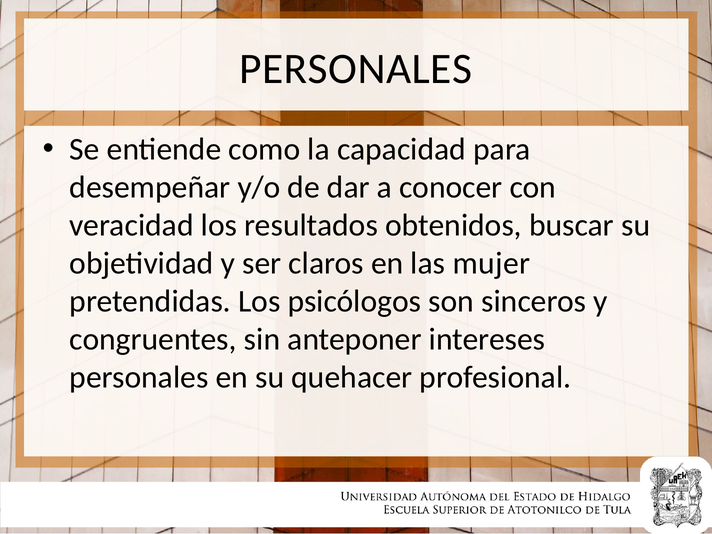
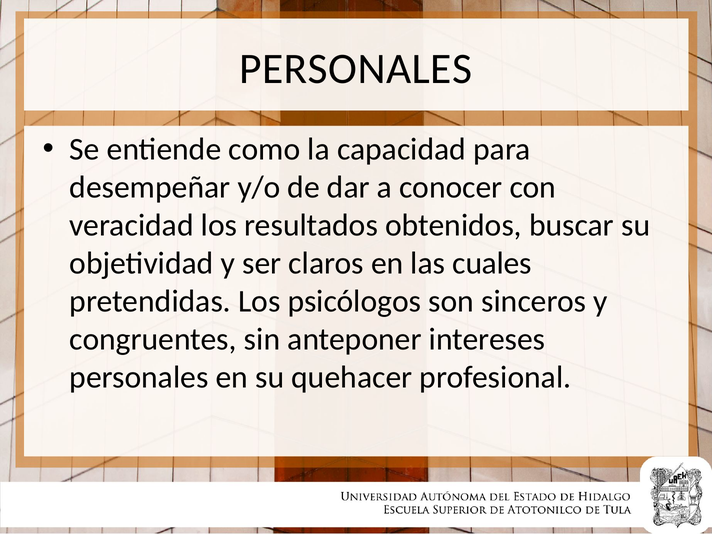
mujer: mujer -> cuales
